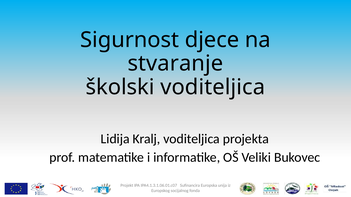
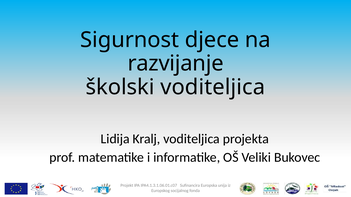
stvaranje: stvaranje -> razvijanje
